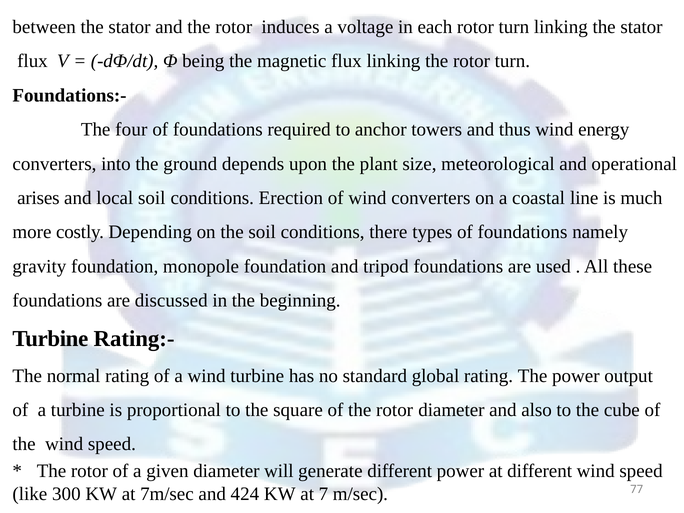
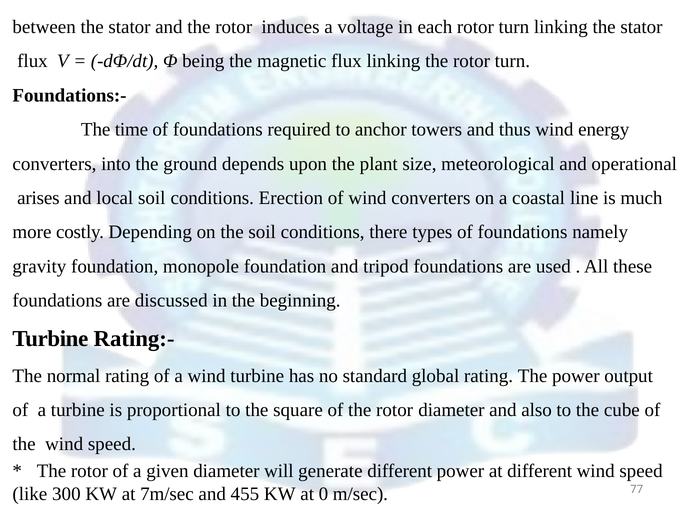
four: four -> time
424: 424 -> 455
7: 7 -> 0
